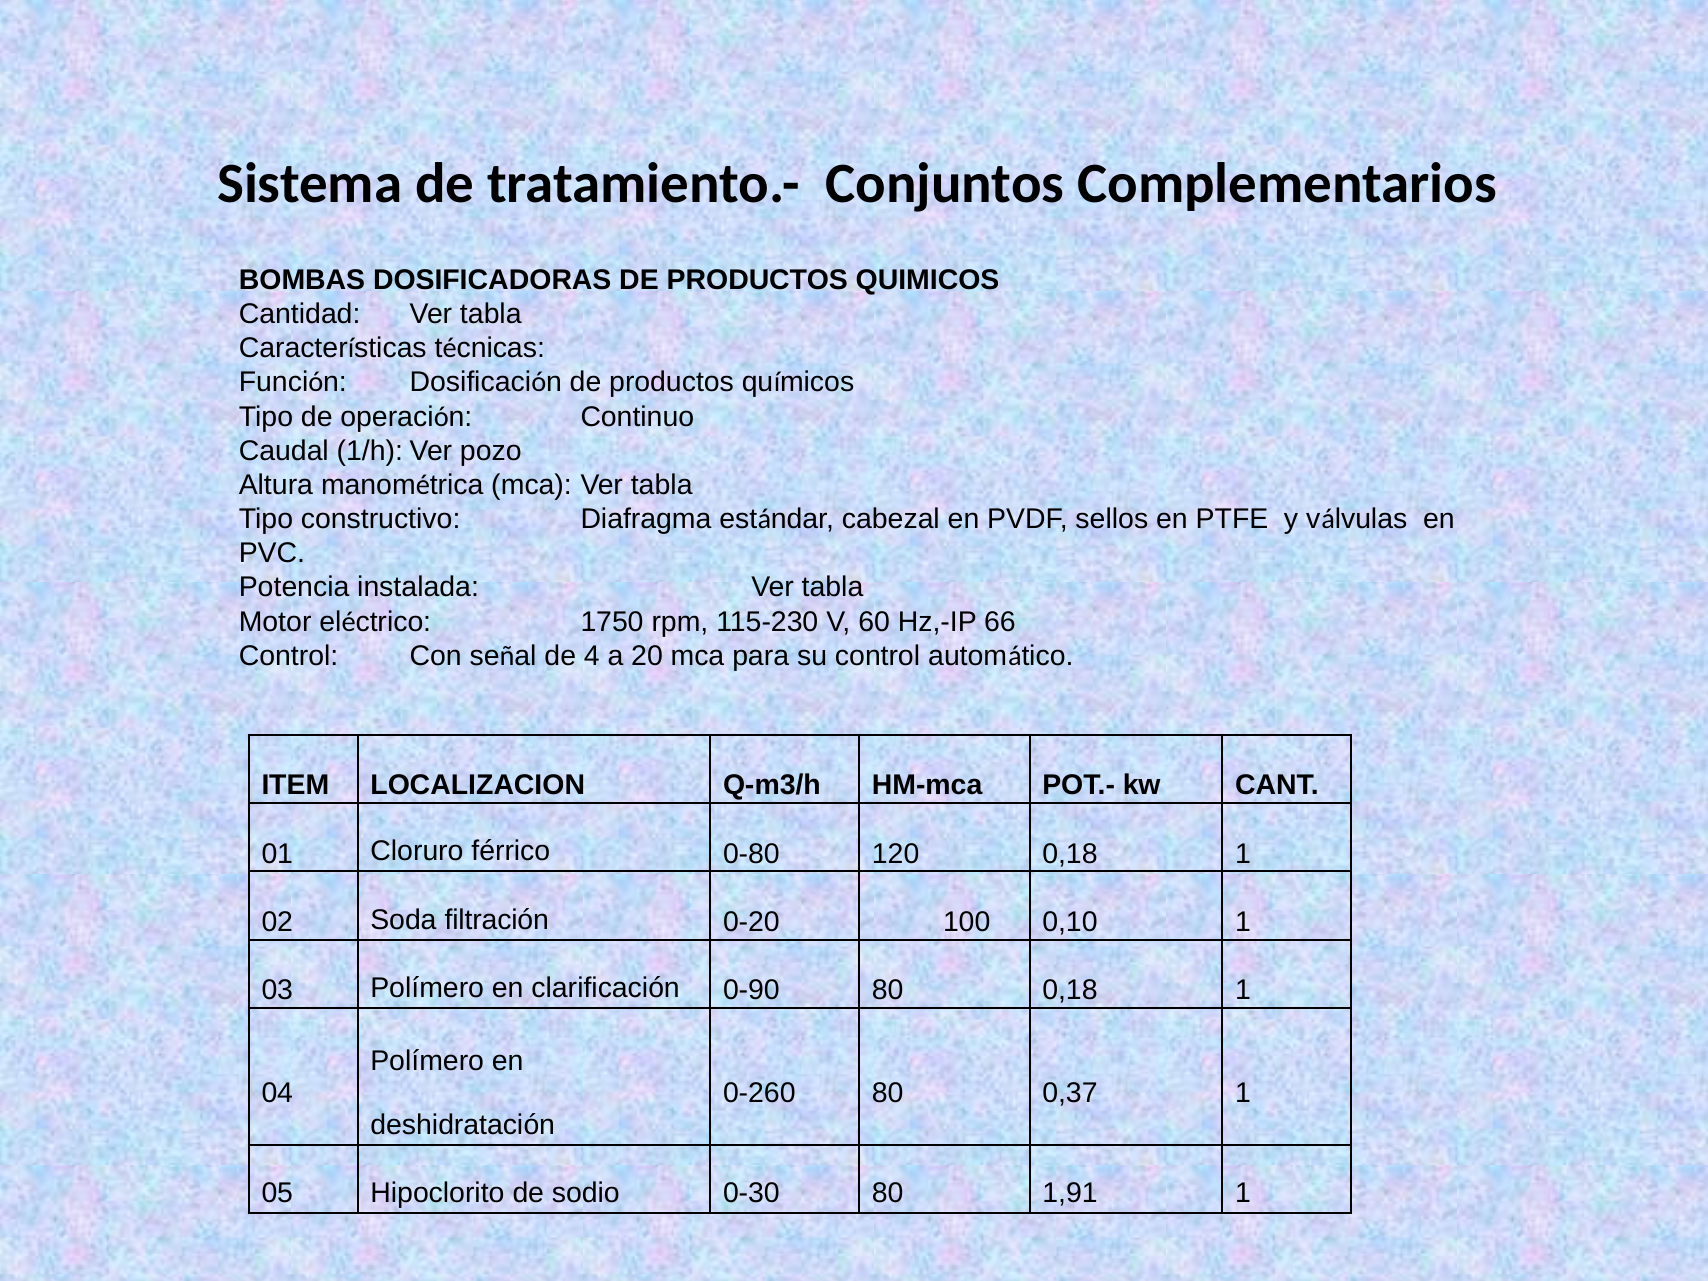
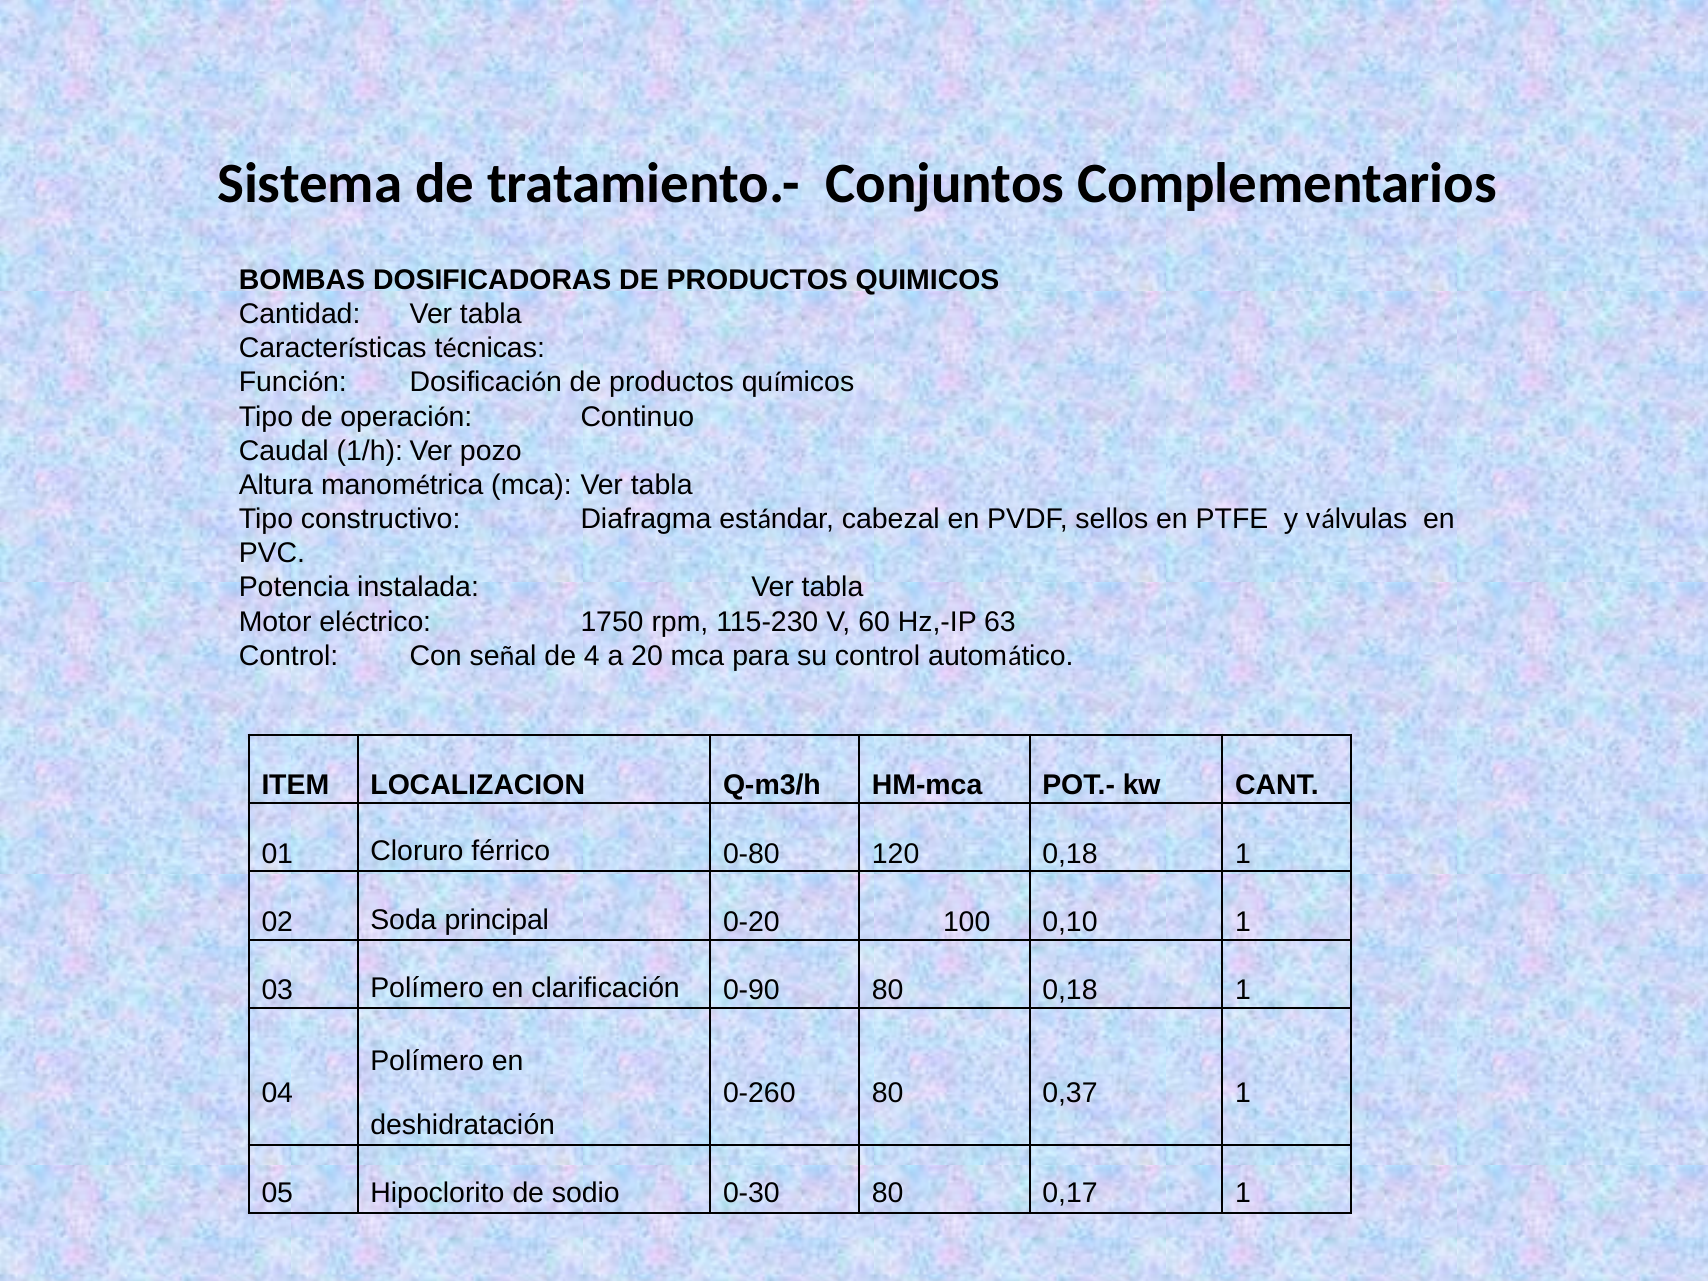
66: 66 -> 63
filtración: filtración -> principal
1,91: 1,91 -> 0,17
